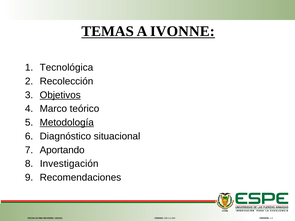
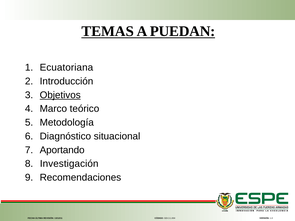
IVONNE: IVONNE -> PUEDAN
Tecnológica: Tecnológica -> Ecuatoriana
Recolección: Recolección -> Introducción
Metodología underline: present -> none
